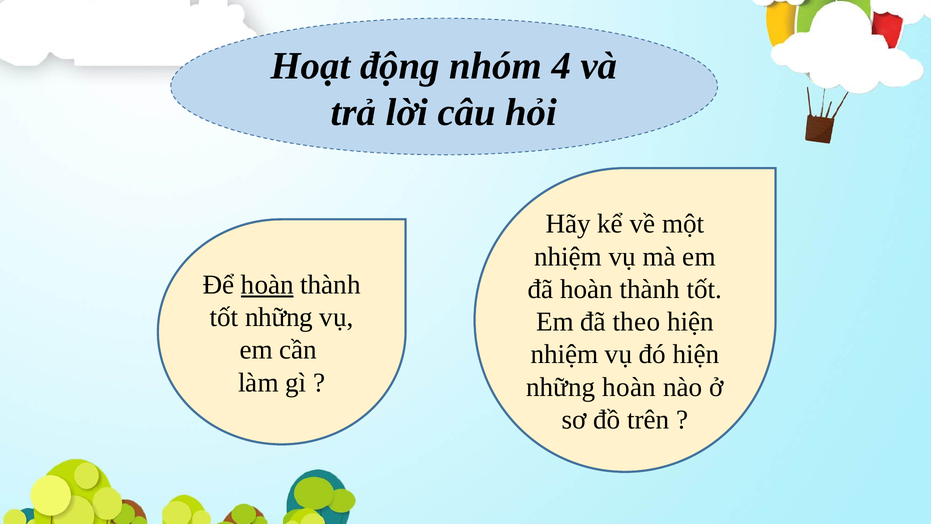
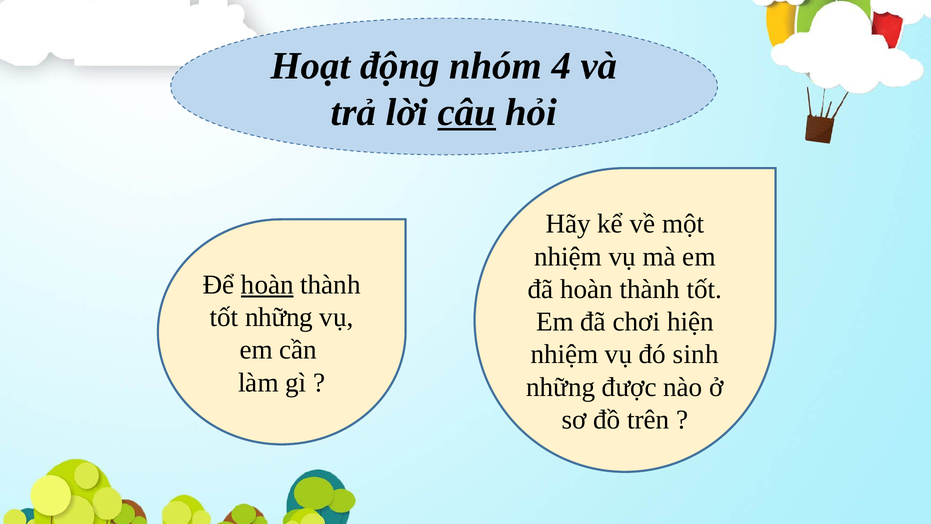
câu underline: none -> present
theo: theo -> chơi
đó hiện: hiện -> sinh
những hoàn: hoàn -> được
